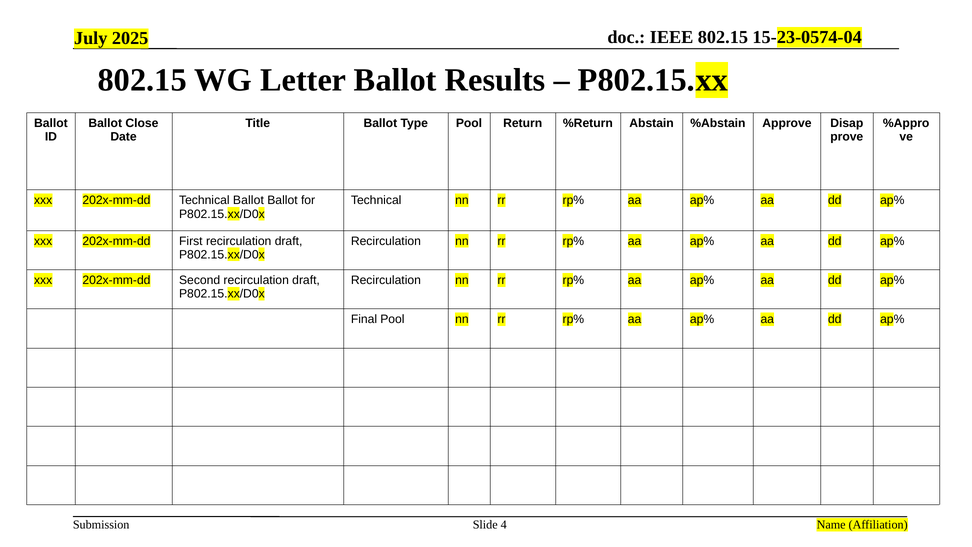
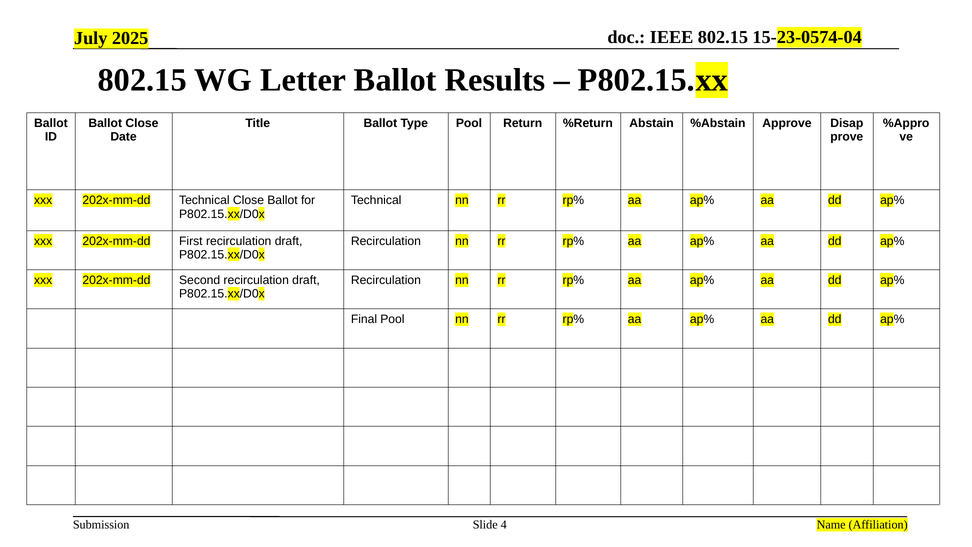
Technical Ballot: Ballot -> Close
